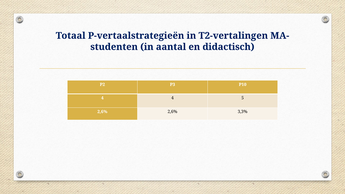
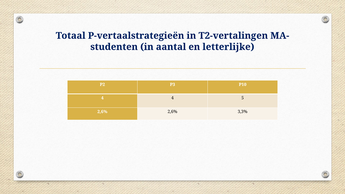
didactisch: didactisch -> letterlijke
